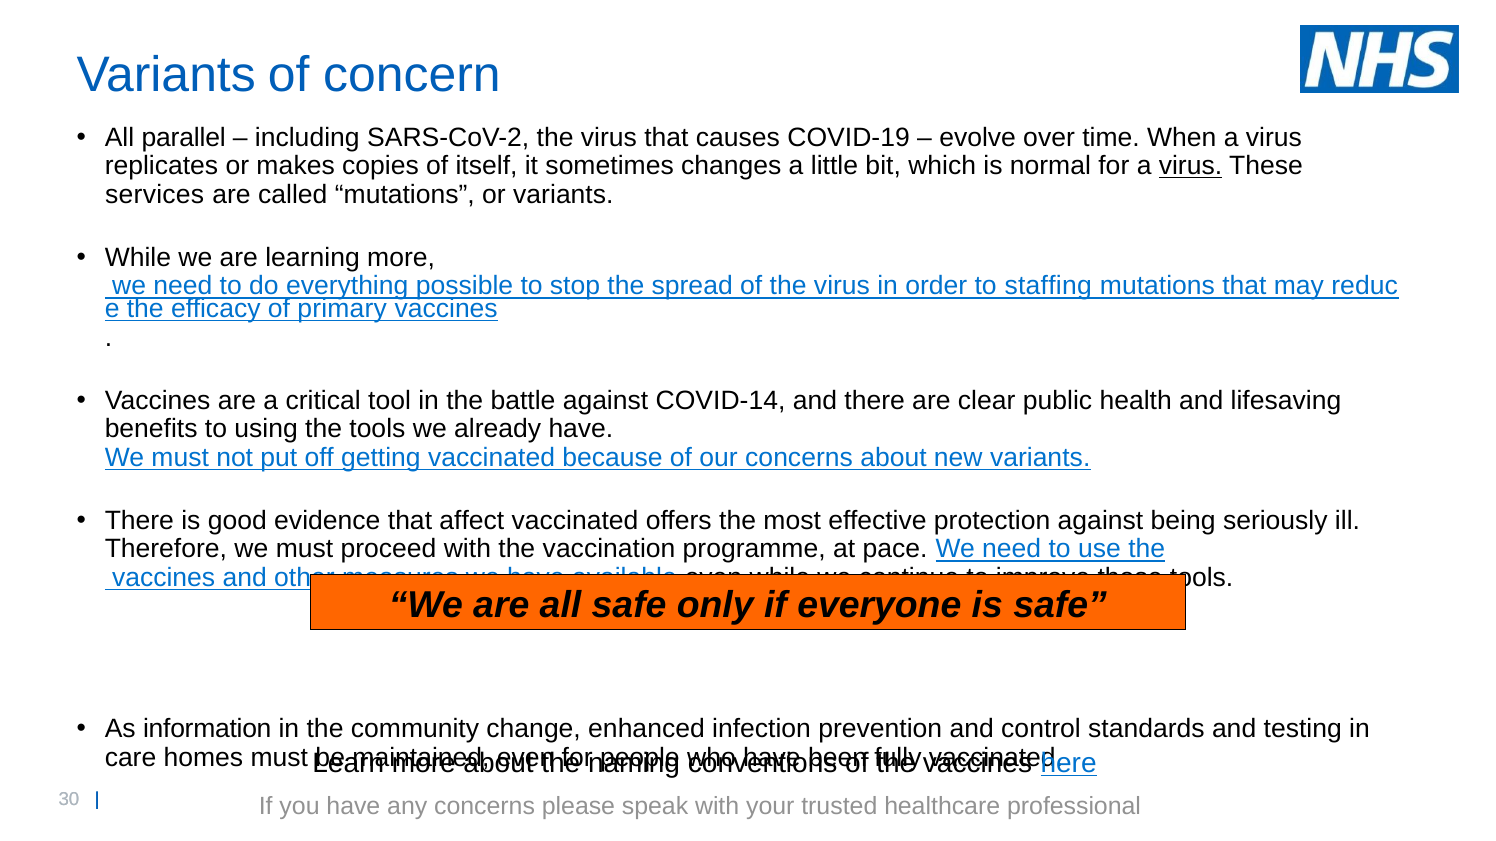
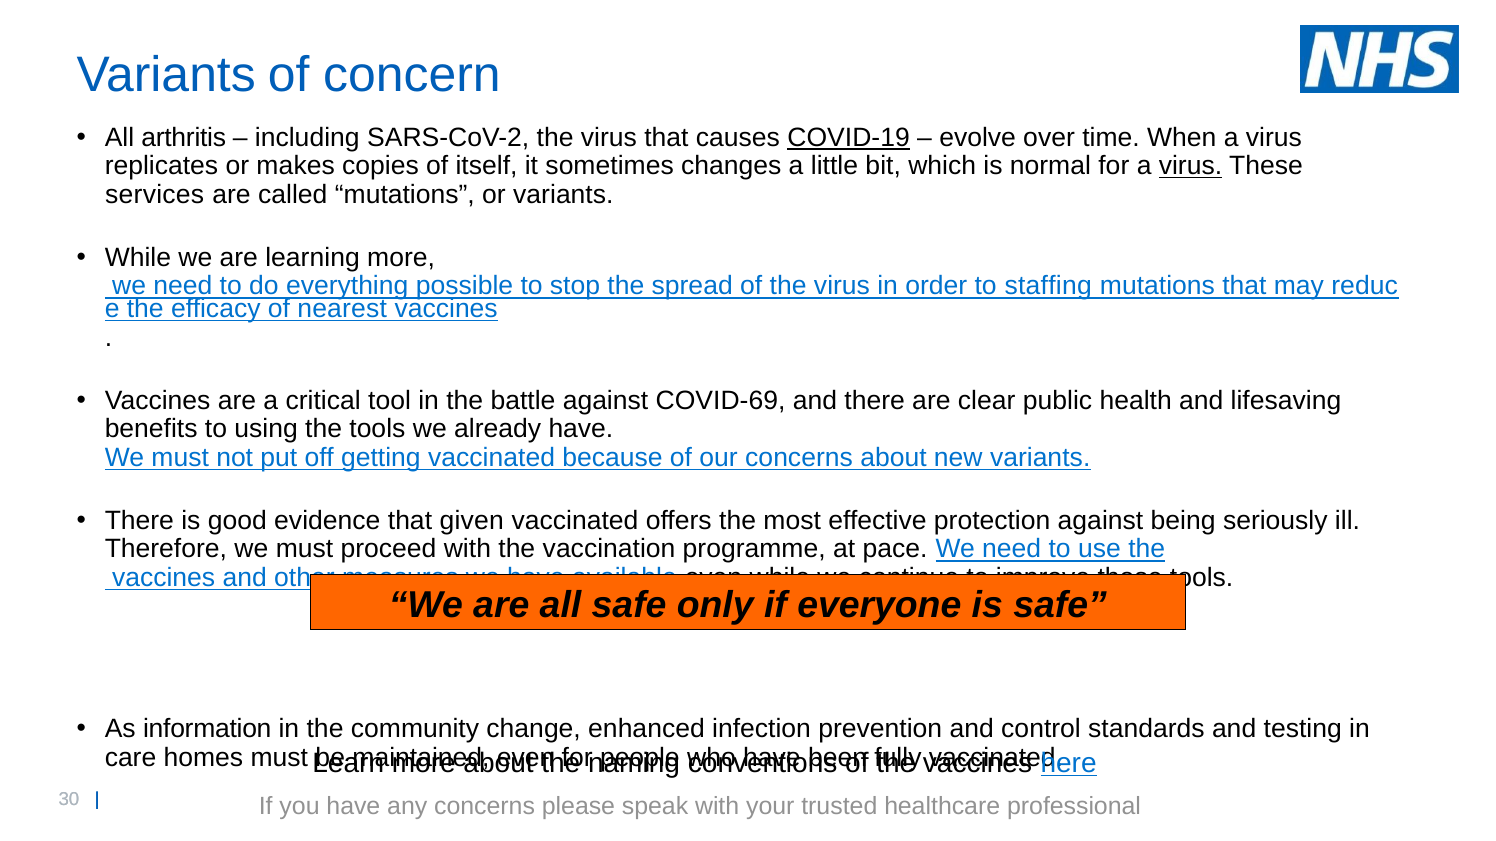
parallel: parallel -> arthritis
COVID-19 underline: none -> present
primary: primary -> nearest
COVID-14: COVID-14 -> COVID-69
affect: affect -> given
